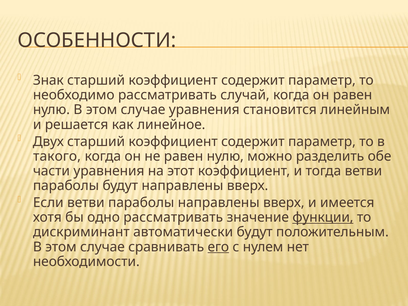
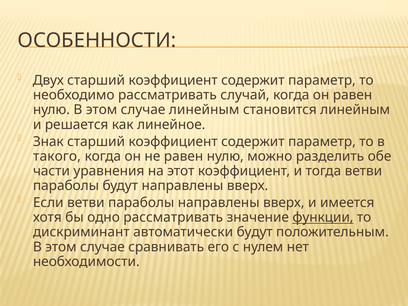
Знак: Знак -> Двух
случае уравнения: уравнения -> линейным
Двух: Двух -> Знак
его underline: present -> none
